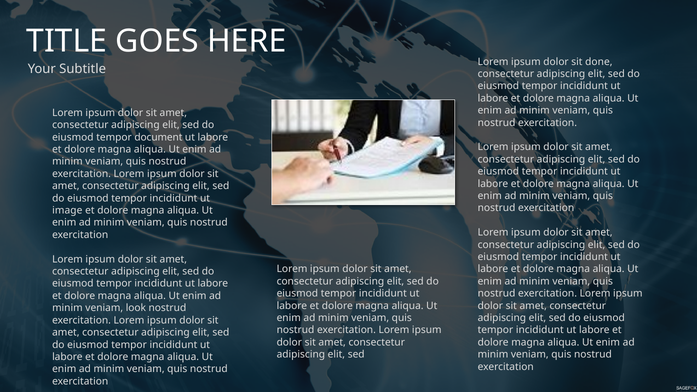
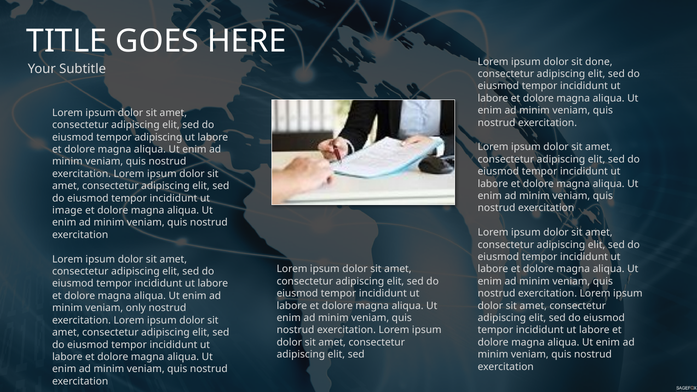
tempor document: document -> adipiscing
look: look -> only
